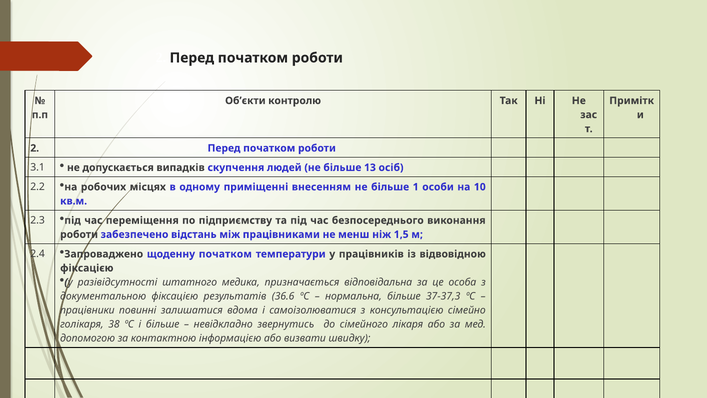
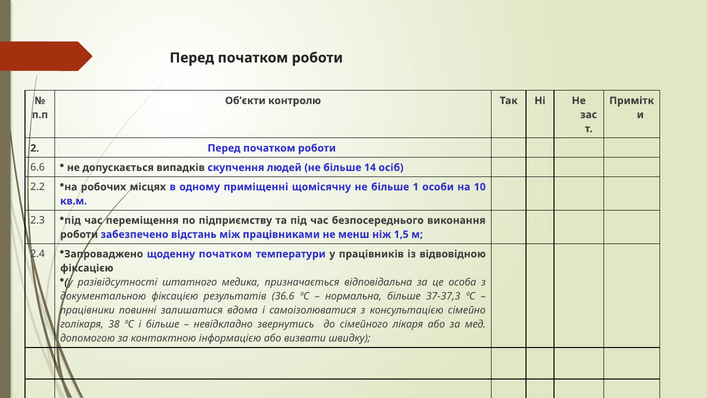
3.1: 3.1 -> 6.6
13: 13 -> 14
внесенням: внесенням -> щомісячну
